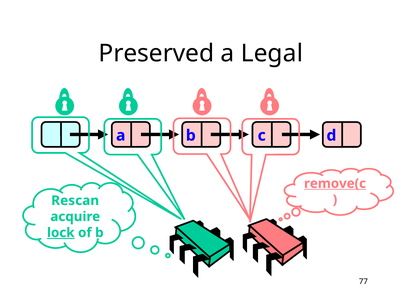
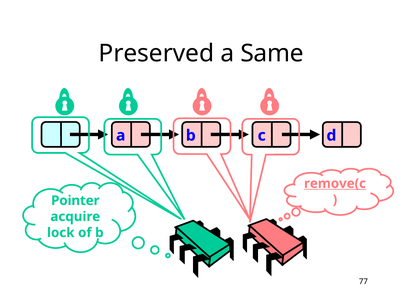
Legal: Legal -> Same
Rescan: Rescan -> Pointer
lock underline: present -> none
